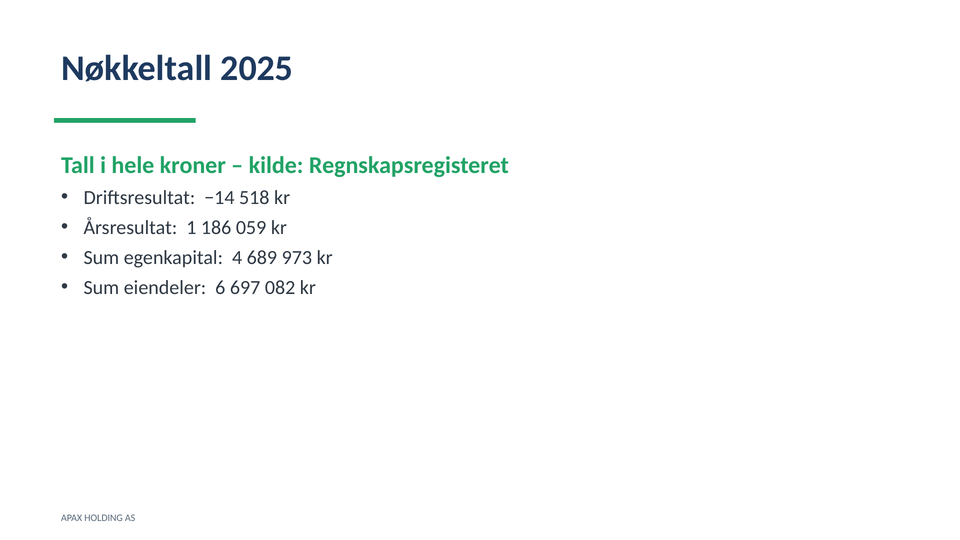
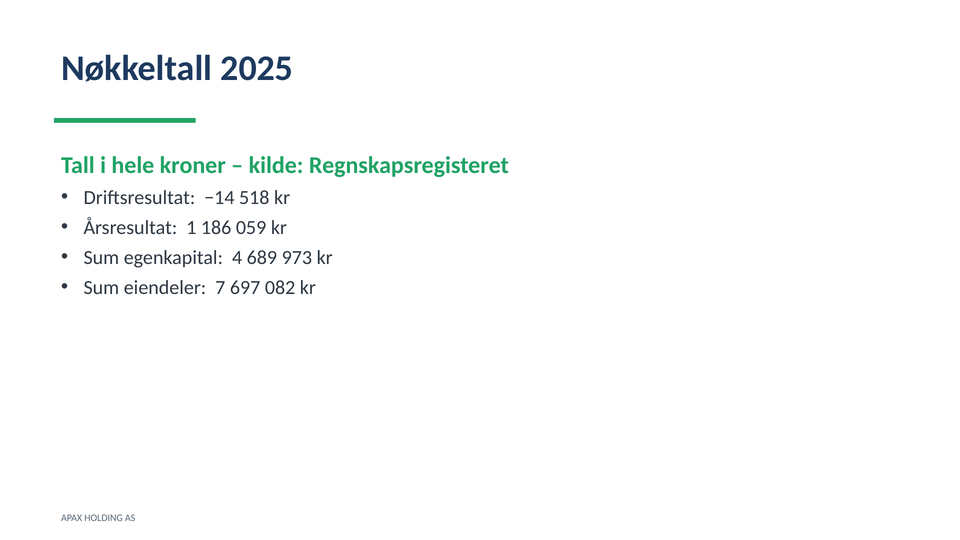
6: 6 -> 7
